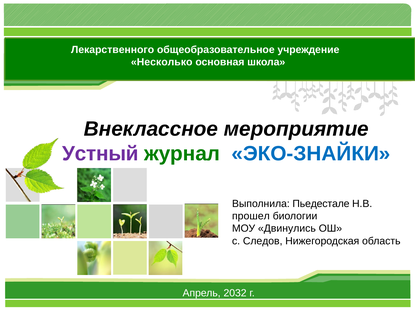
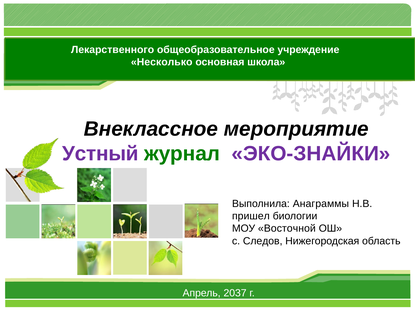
ЭКО-ЗНАЙКИ colour: blue -> purple
Пьедестале: Пьедестале -> Анаграммы
прошел: прошел -> пришел
Двинулись: Двинулись -> Восточной
2032: 2032 -> 2037
